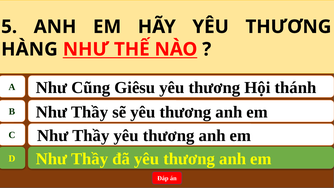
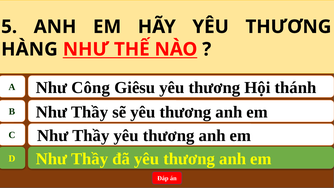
Cũng: Cũng -> Công
